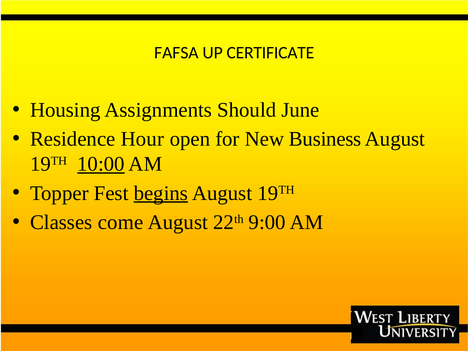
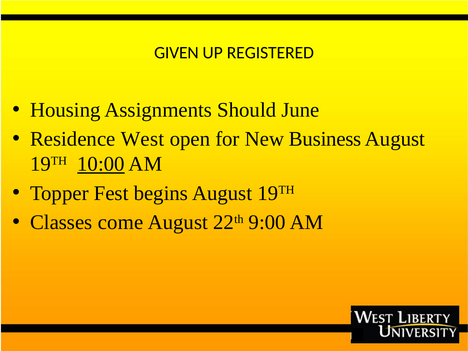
FAFSA: FAFSA -> GIVEN
CERTIFICATE: CERTIFICATE -> REGISTERED
Hour: Hour -> West
begins underline: present -> none
